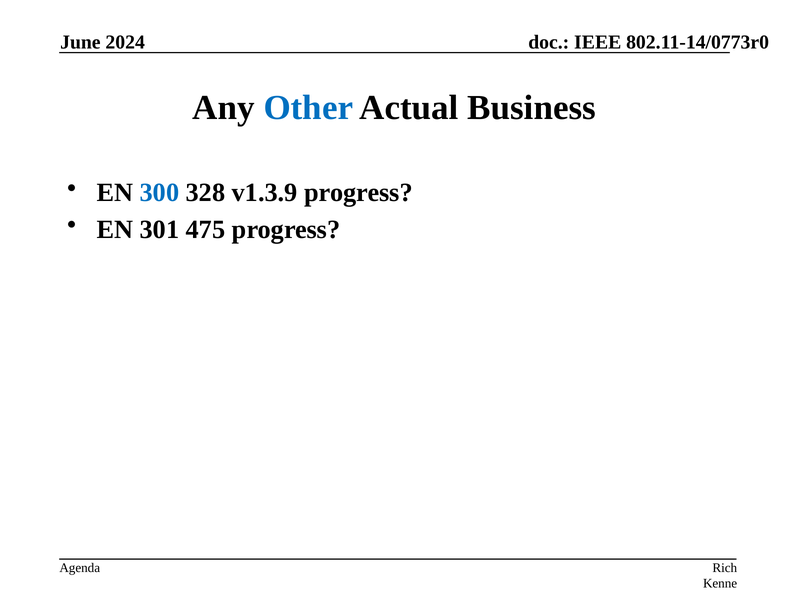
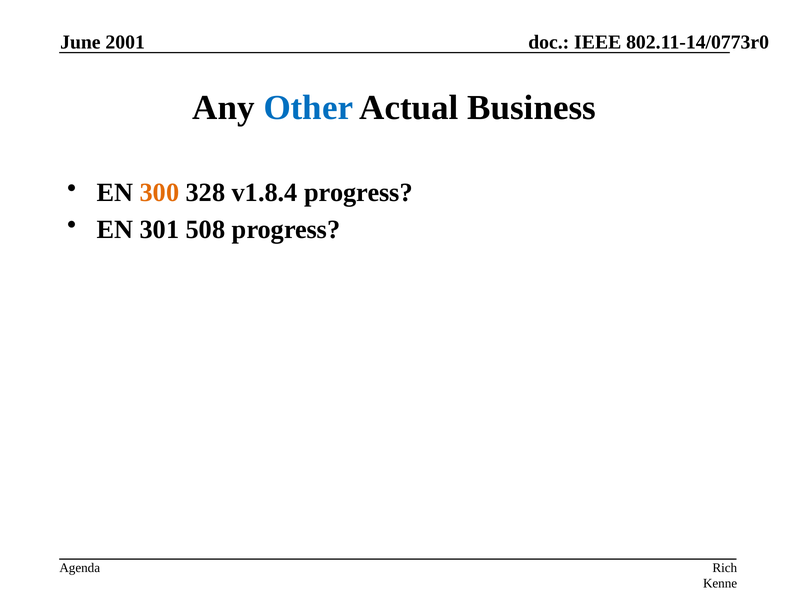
2024: 2024 -> 2001
300 colour: blue -> orange
v1.3.9: v1.3.9 -> v1.8.4
475: 475 -> 508
